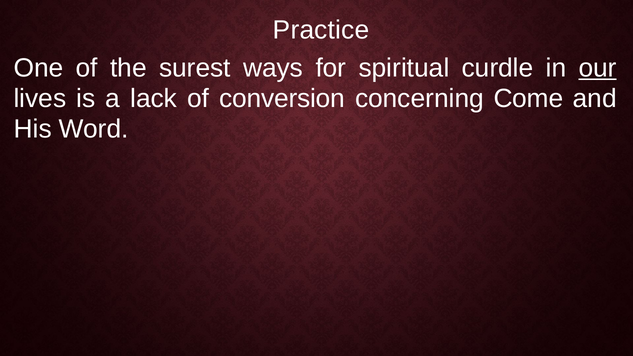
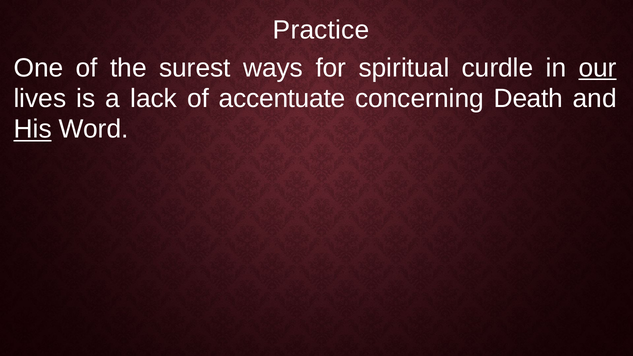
conversion: conversion -> accentuate
Come: Come -> Death
His underline: none -> present
